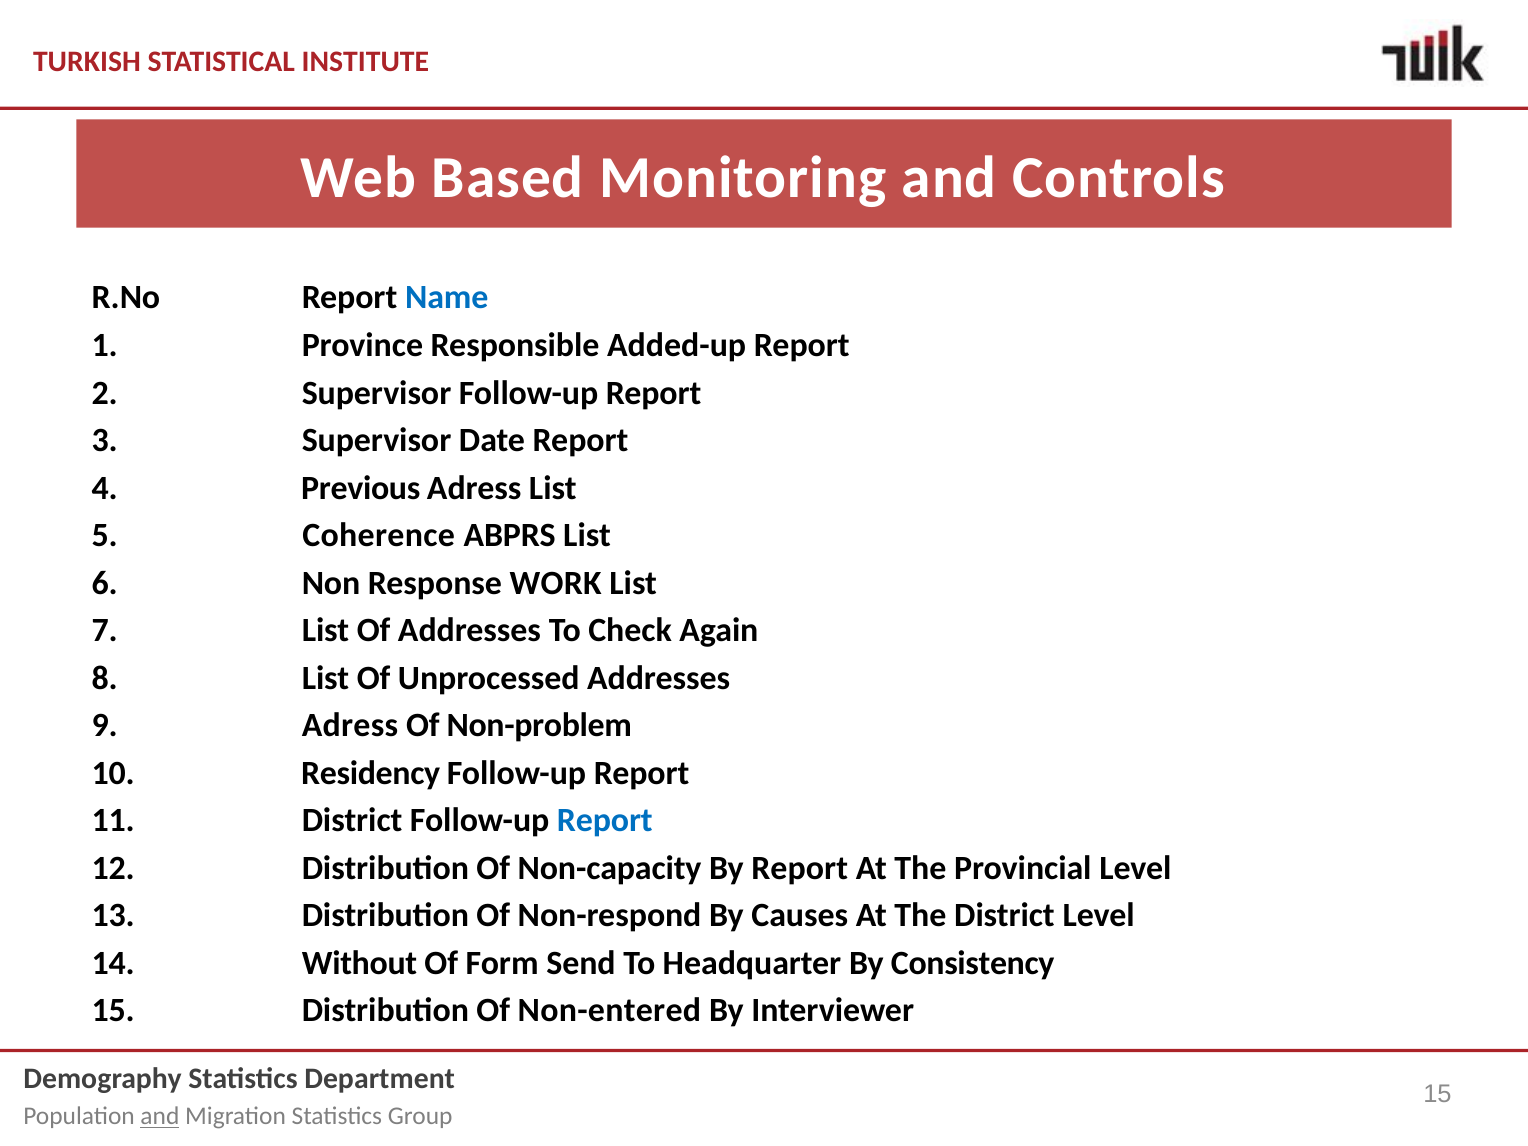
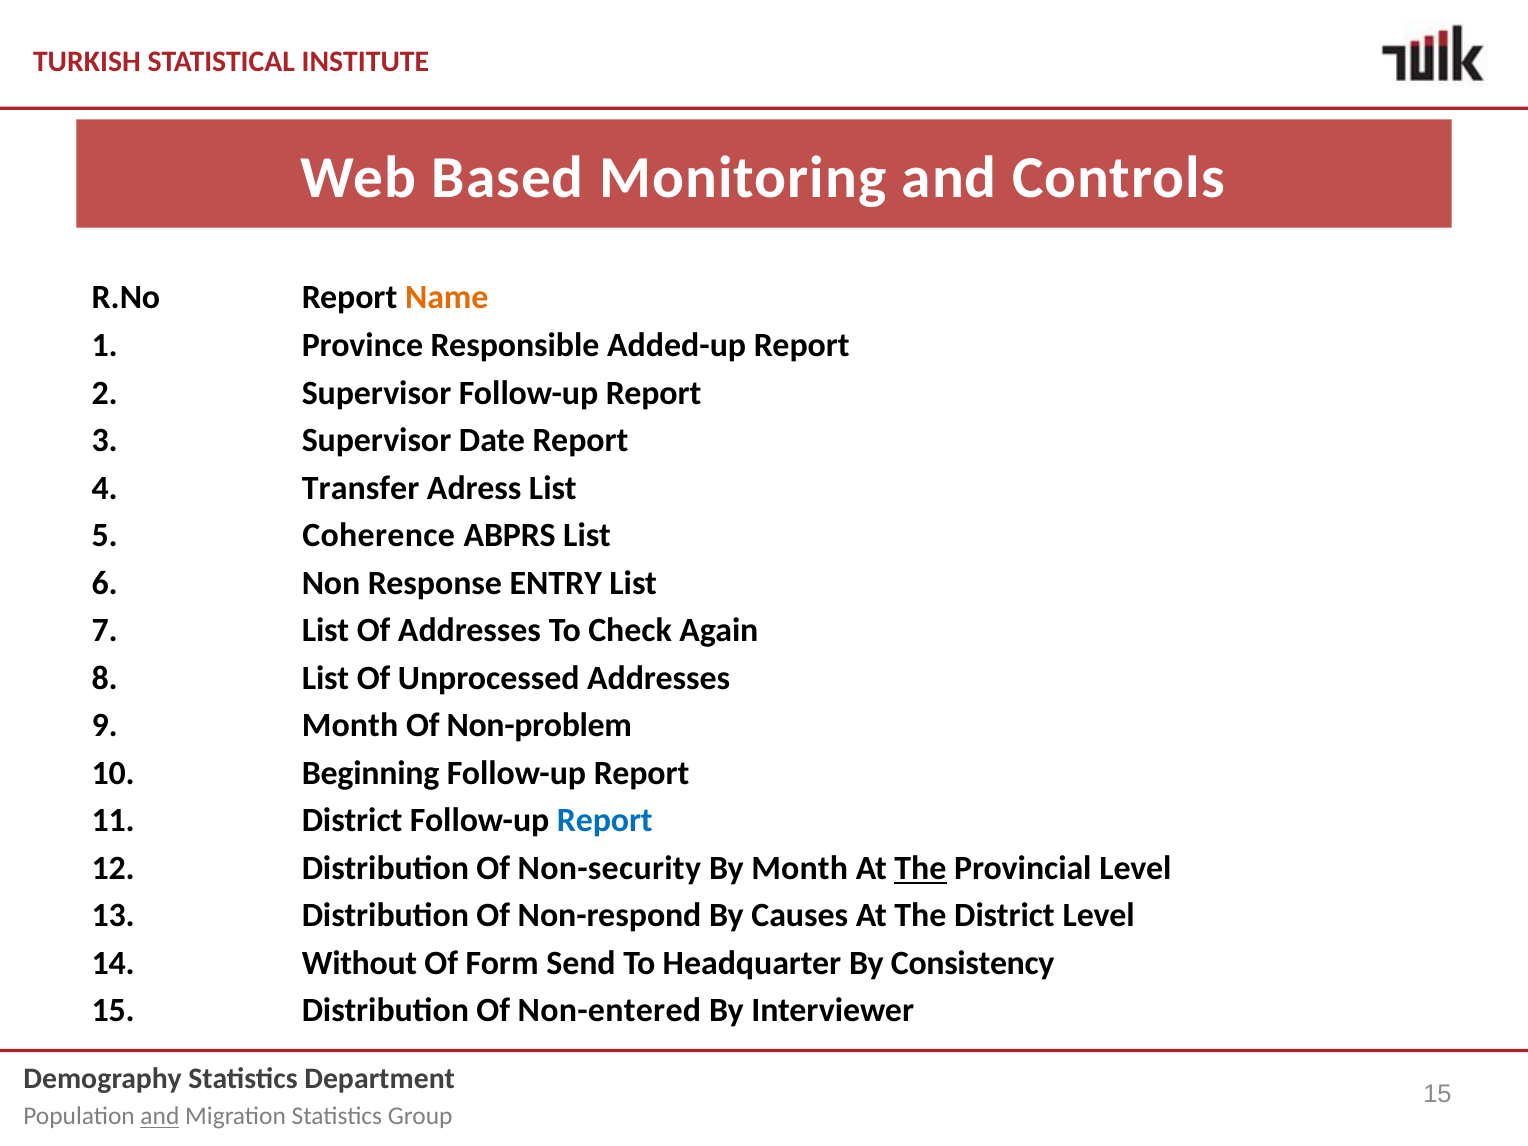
Name colour: blue -> orange
Previous: Previous -> Transfer
WORK: WORK -> ENTRY
9 Adress: Adress -> Month
Residency: Residency -> Beginning
Non-capacity: Non-capacity -> Non-security
By Report: Report -> Month
The at (920, 868) underline: none -> present
